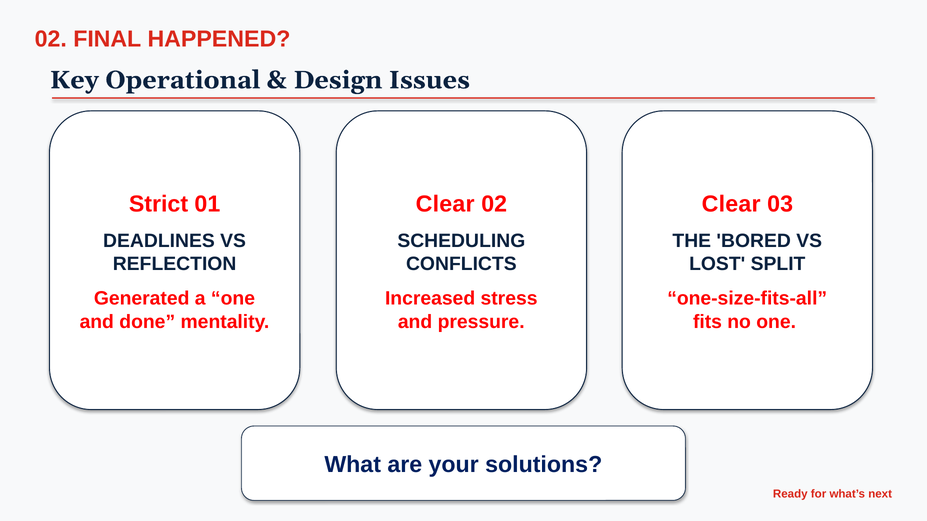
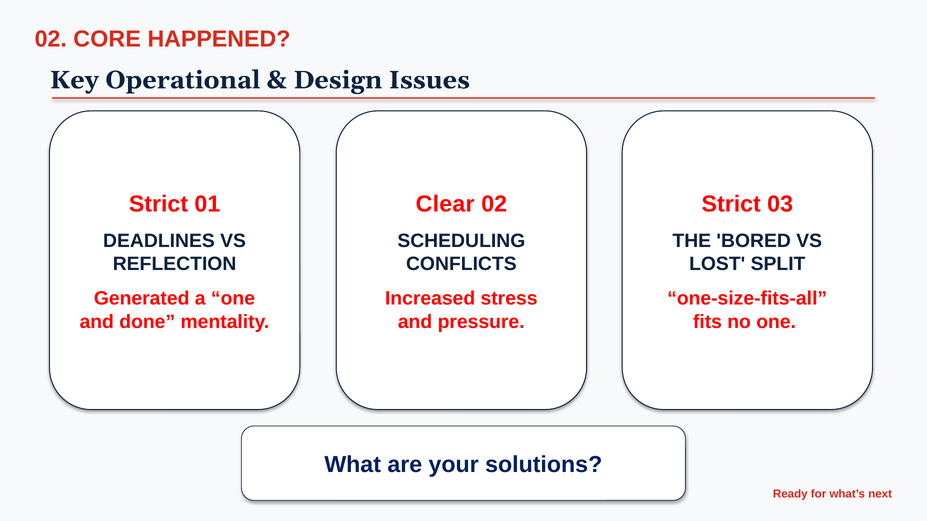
FINAL: FINAL -> CORE
Clear at (731, 204): Clear -> Strict
